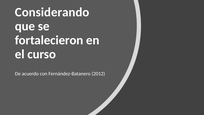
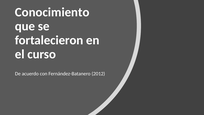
Considerando: Considerando -> Conocimiento
